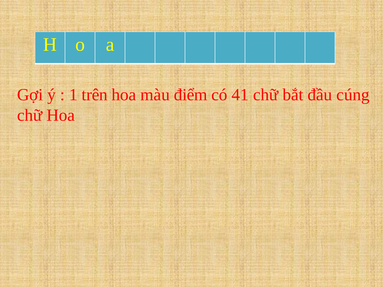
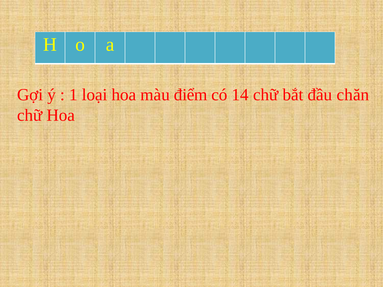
trên: trên -> loại
41: 41 -> 14
cúng: cúng -> chăn
